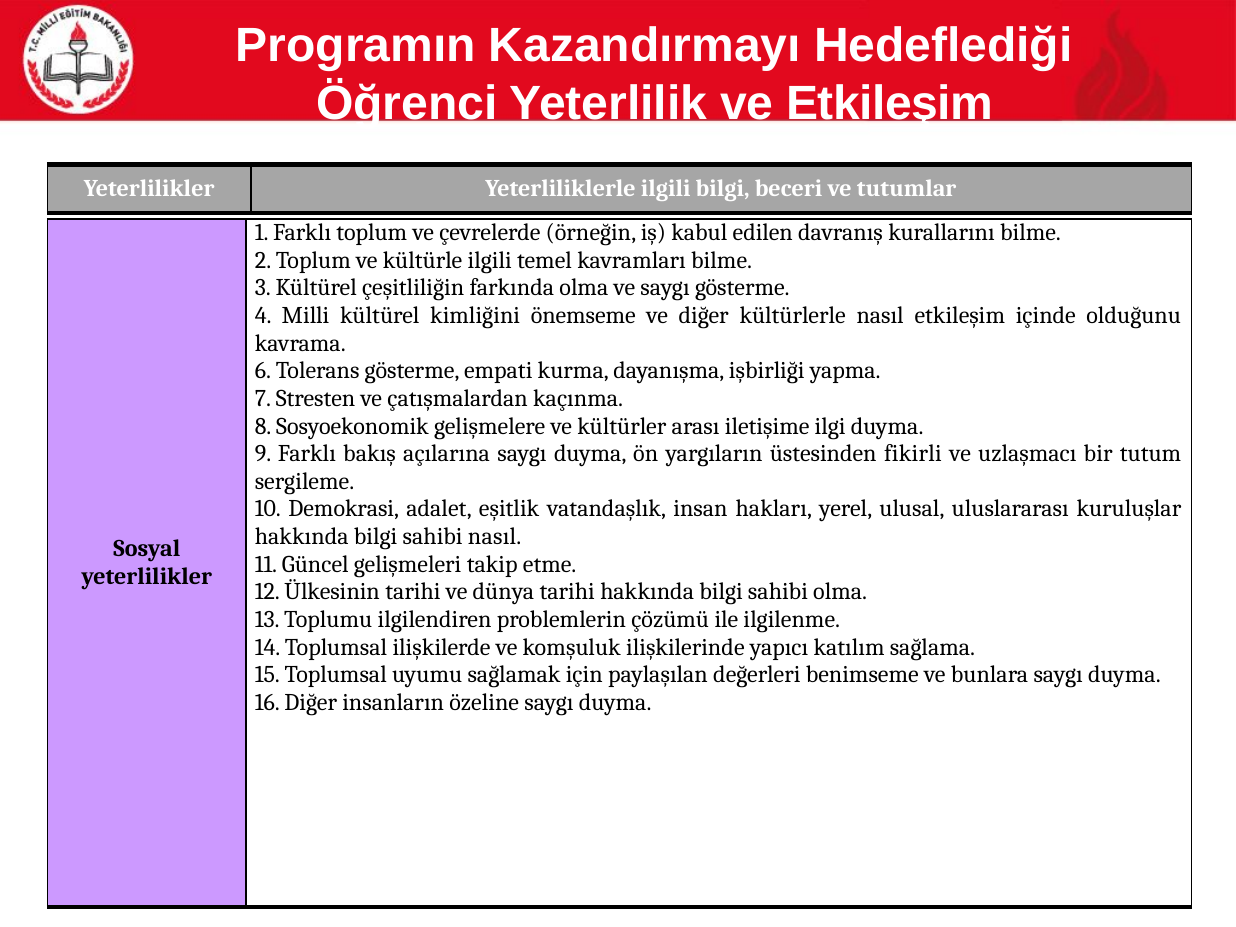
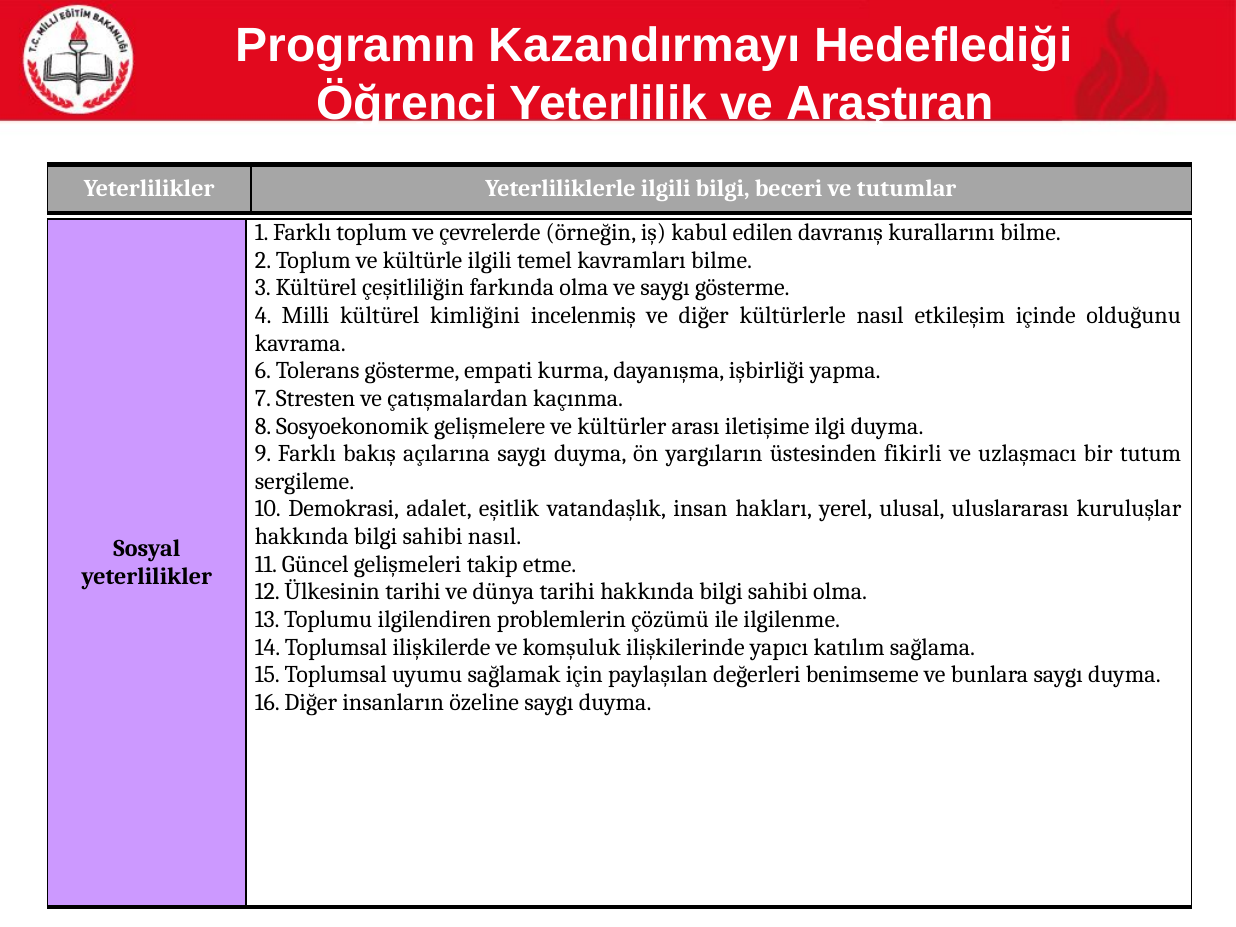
ve Etkileşim: Etkileşim -> Araştıran
önemseme: önemseme -> incelenmiş
